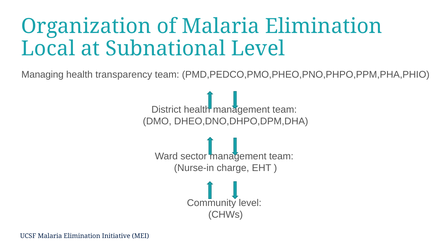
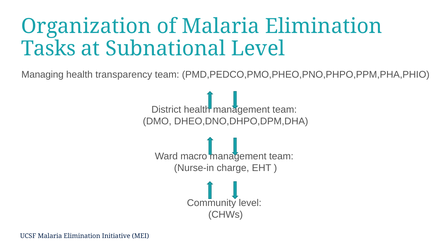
Local: Local -> Tasks
sector: sector -> macro
